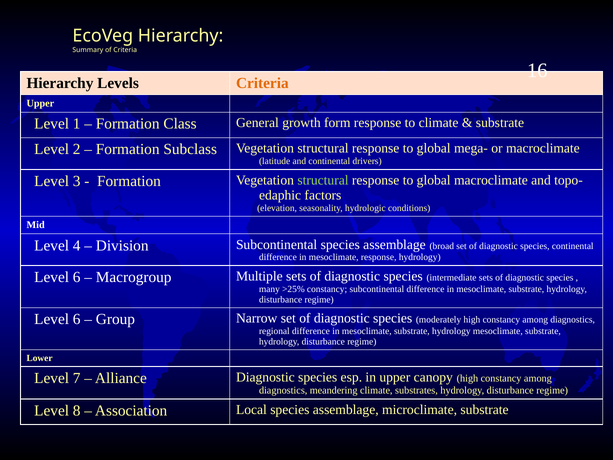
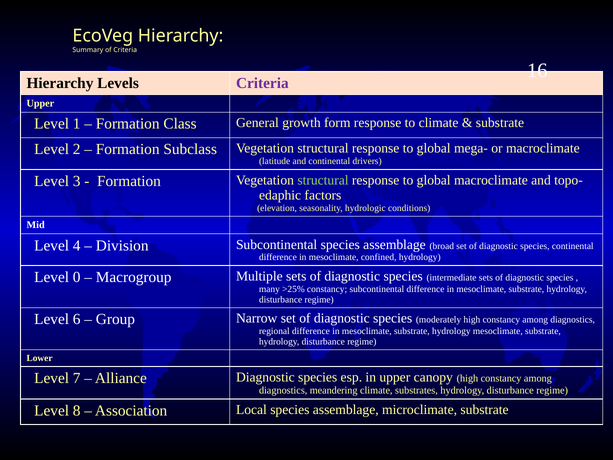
Criteria at (262, 83) colour: orange -> purple
mesoclimate response: response -> confined
6 at (77, 277): 6 -> 0
